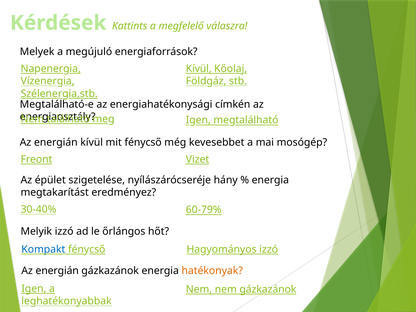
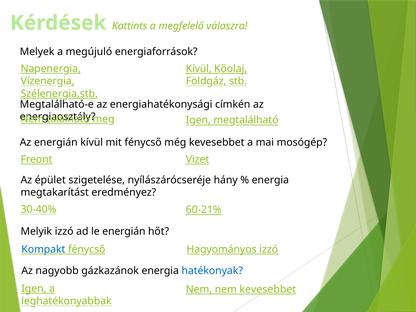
60-79%: 60-79% -> 60-21%
le őrlángos: őrlángos -> energián
energián at (57, 271): energián -> nagyobb
hatékonyak colour: orange -> blue
nem gázkazánok: gázkazánok -> kevesebbet
